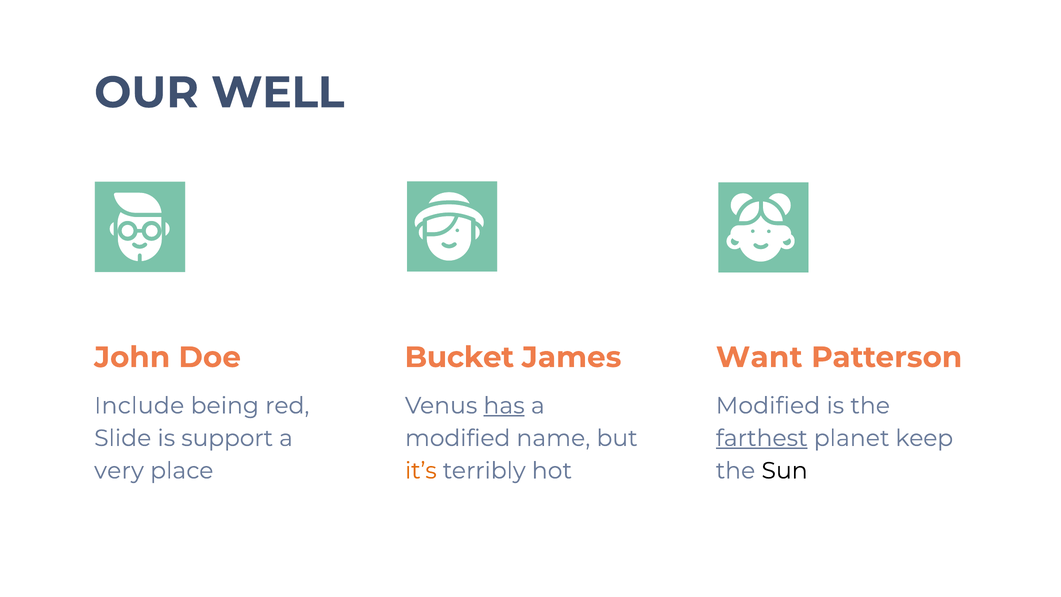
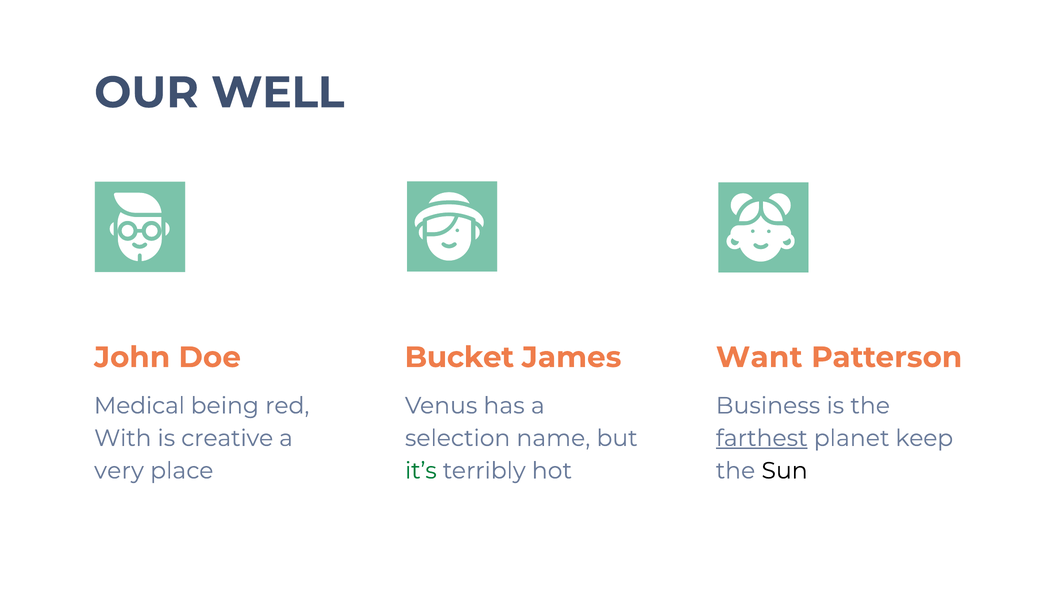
Include: Include -> Medical
has underline: present -> none
Modified at (768, 406): Modified -> Business
Slide: Slide -> With
support: support -> creative
modified at (458, 438): modified -> selection
it’s colour: orange -> green
